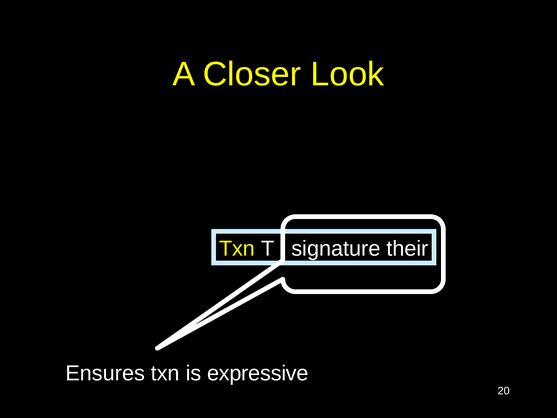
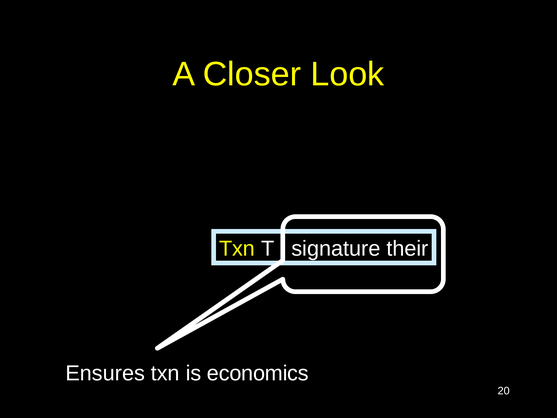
expressive: expressive -> economics
